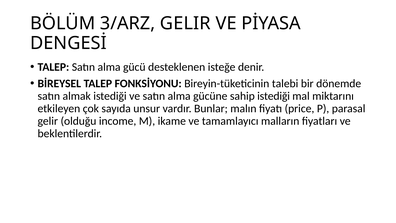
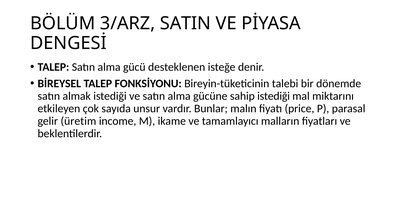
3/ARZ GELIR: GELIR -> SATIN
olduğu: olduğu -> üretim
